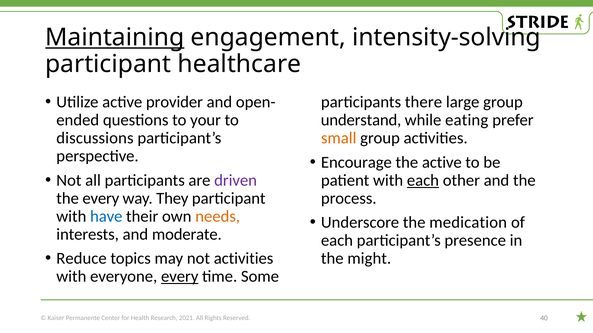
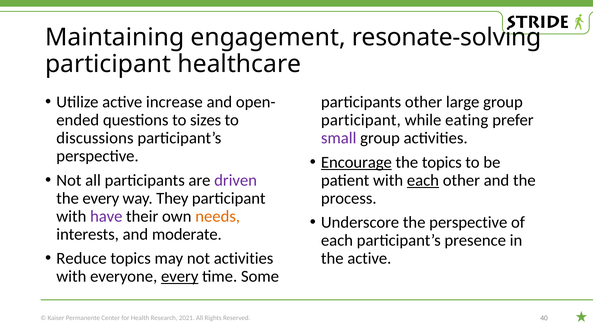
Maintaining underline: present -> none
intensity-solving: intensity-solving -> resonate-solving
provider: provider -> increase
participants there: there -> other
your: your -> sizes
understand at (361, 120): understand -> participant
small colour: orange -> purple
Encourage underline: none -> present
the active: active -> topics
have colour: blue -> purple
the medication: medication -> perspective
the might: might -> active
